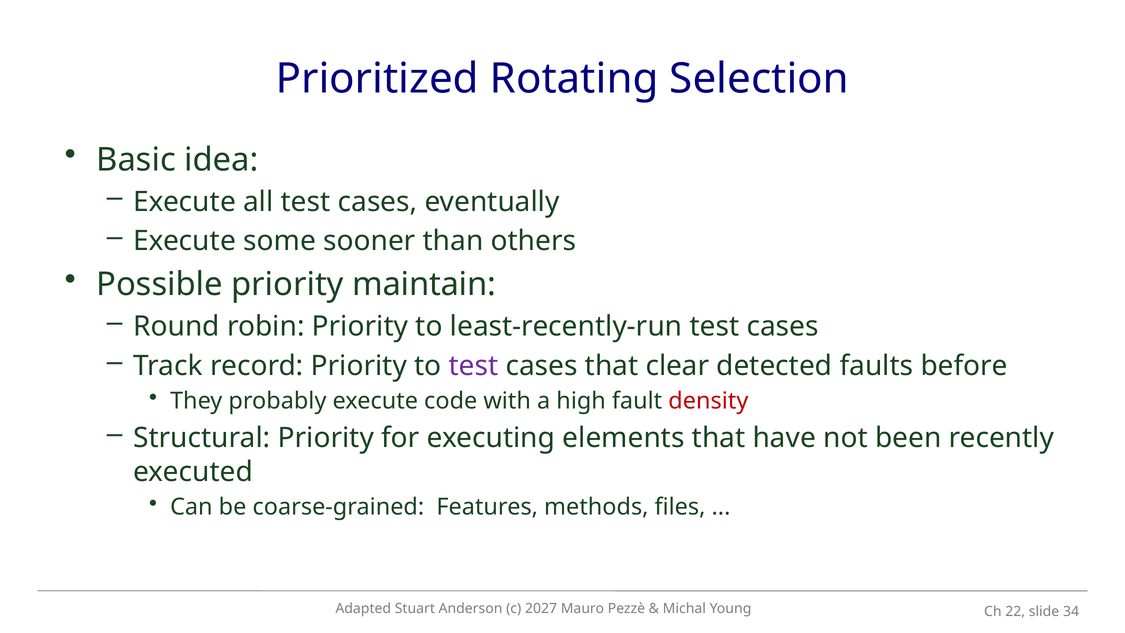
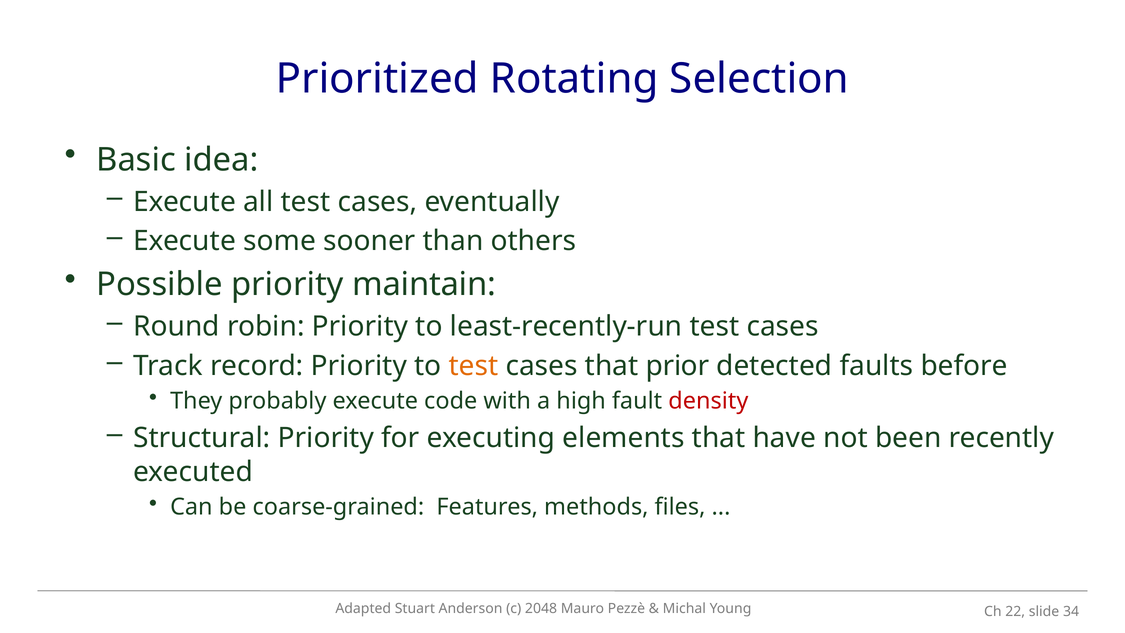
test at (474, 366) colour: purple -> orange
clear: clear -> prior
2027: 2027 -> 2048
